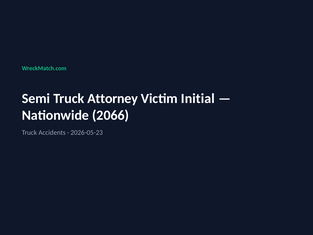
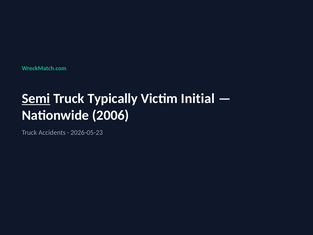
Semi underline: none -> present
Attorney: Attorney -> Typically
2066: 2066 -> 2006
